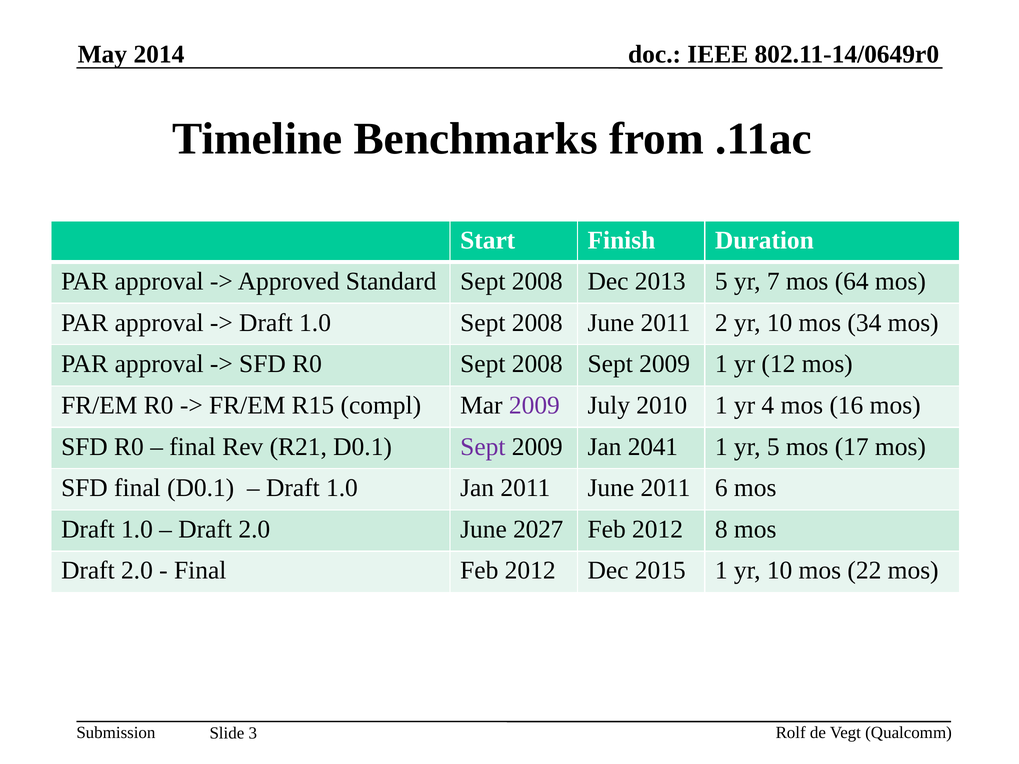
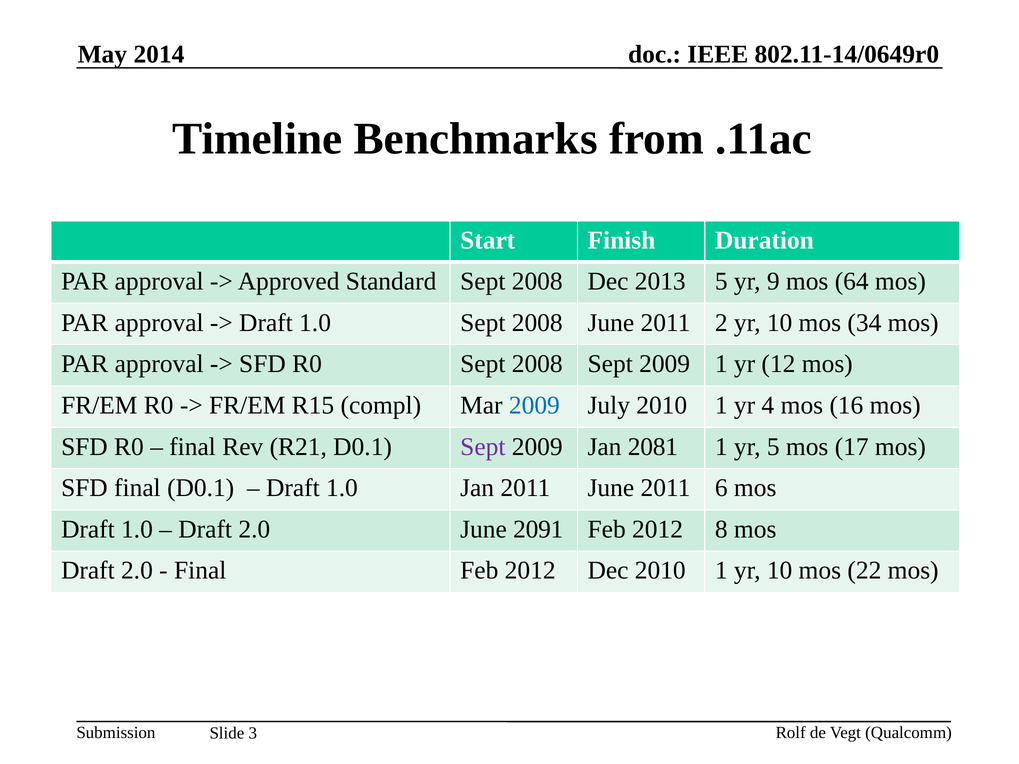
7: 7 -> 9
2009 at (534, 405) colour: purple -> blue
2041: 2041 -> 2081
2027: 2027 -> 2091
Dec 2015: 2015 -> 2010
